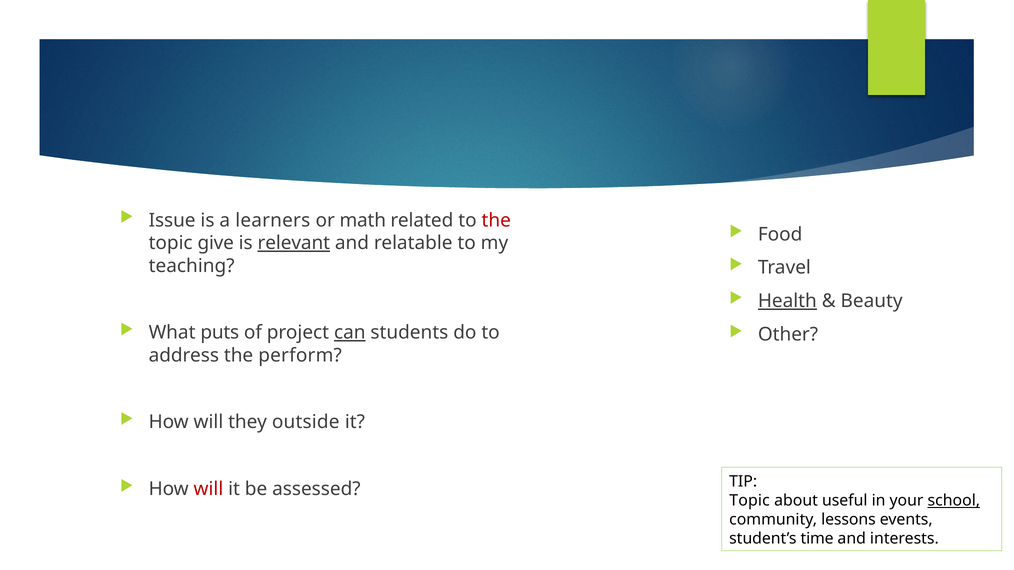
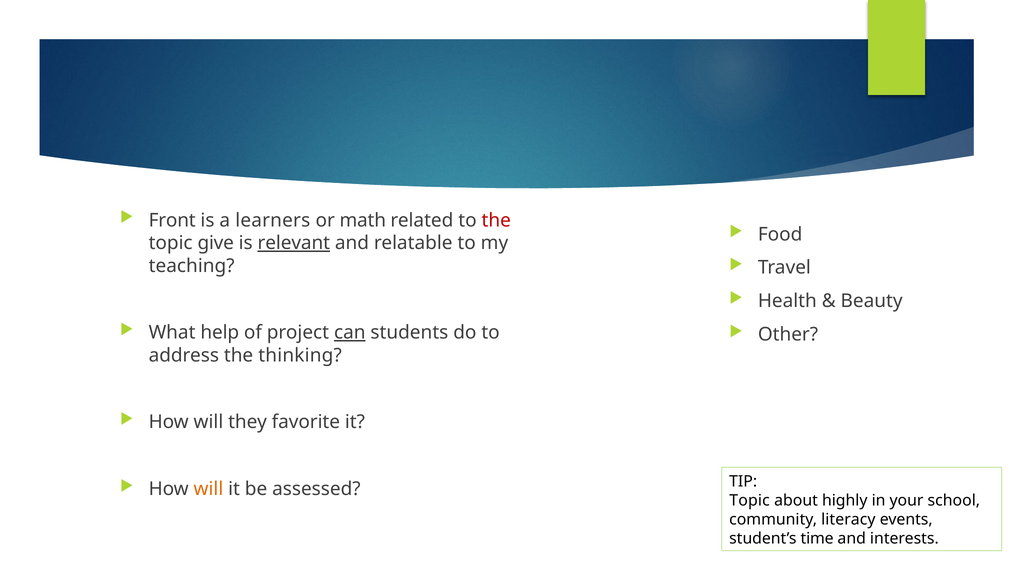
Issue: Issue -> Front
Health underline: present -> none
puts: puts -> help
perform: perform -> thinking
outside: outside -> favorite
will at (208, 489) colour: red -> orange
useful: useful -> highly
school underline: present -> none
lessons: lessons -> literacy
